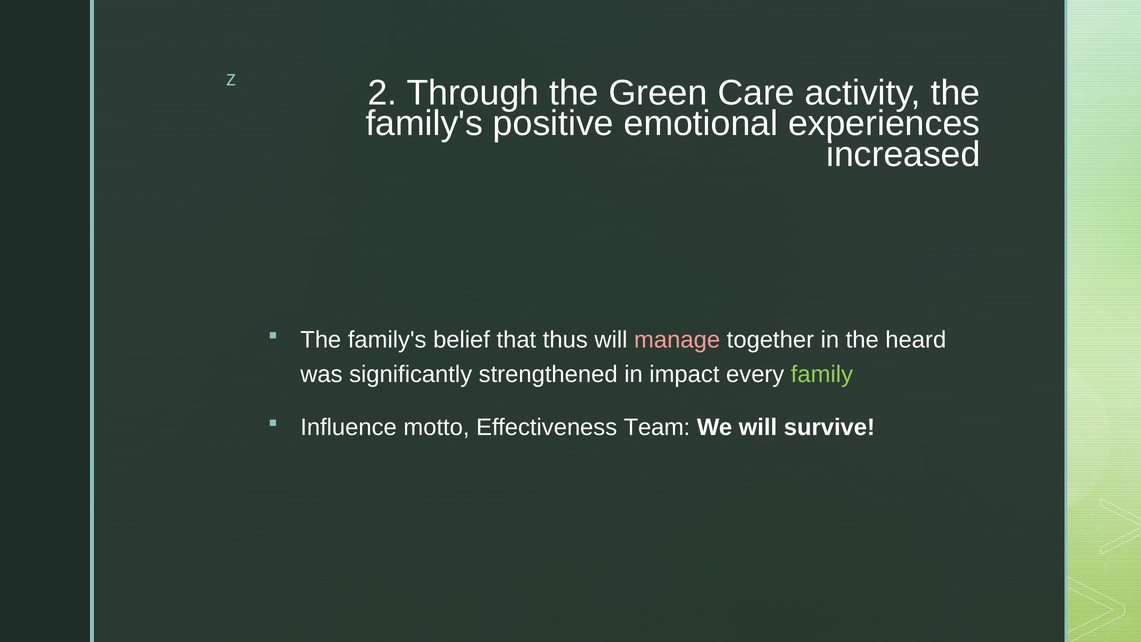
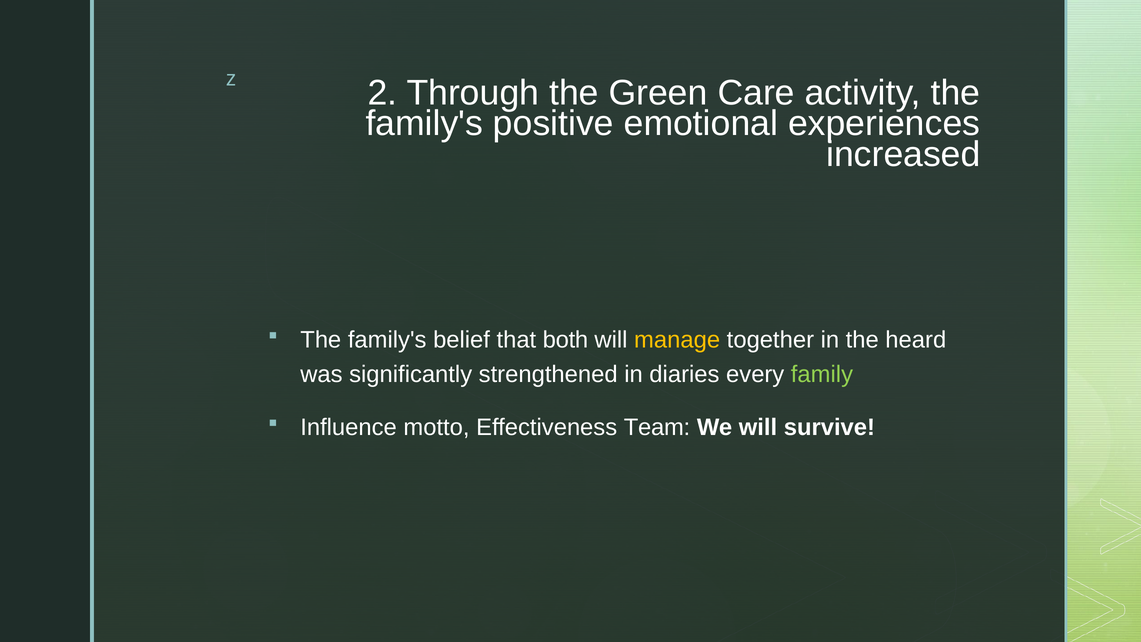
thus: thus -> both
manage colour: pink -> yellow
impact: impact -> diaries
